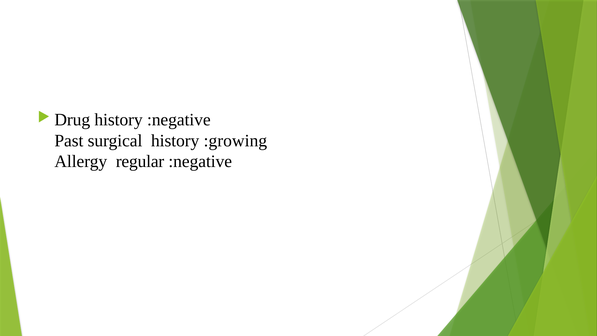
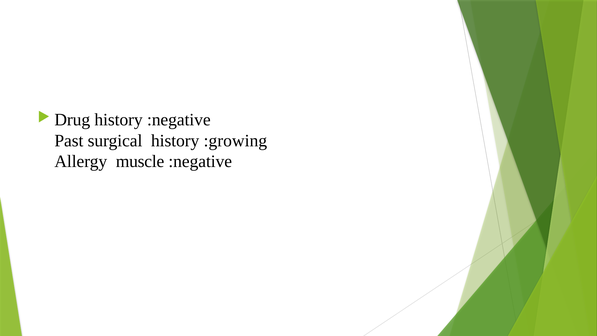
regular: regular -> muscle
